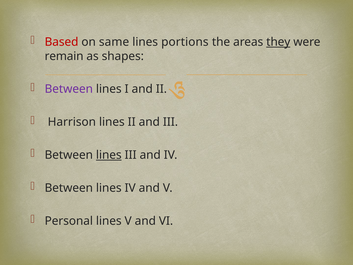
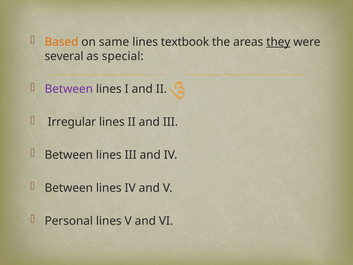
Based colour: red -> orange
portions: portions -> textbook
remain: remain -> several
shapes: shapes -> special
Harrison: Harrison -> Irregular
lines at (109, 155) underline: present -> none
